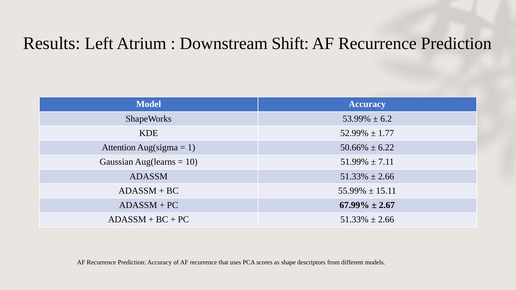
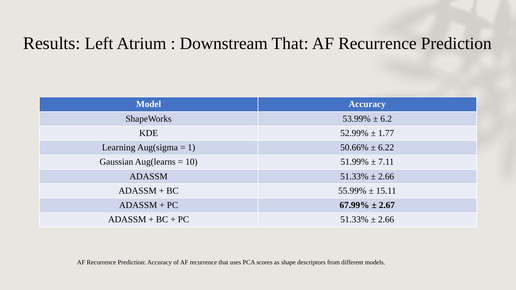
Downstream Shift: Shift -> That
Attention: Attention -> Learning
